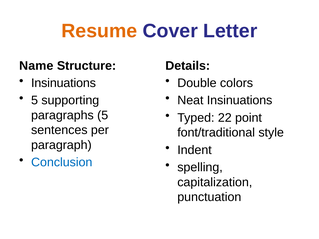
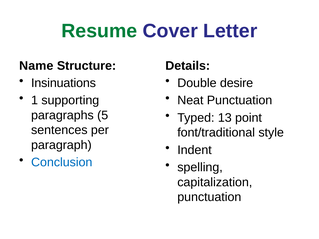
Resume colour: orange -> green
colors: colors -> desire
5 at (35, 100): 5 -> 1
Neat Insinuations: Insinuations -> Punctuation
22: 22 -> 13
